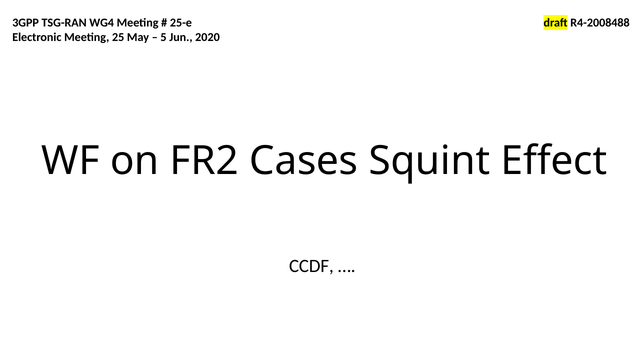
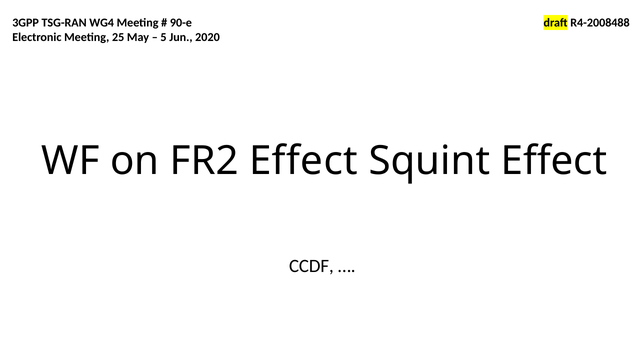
25-e: 25-e -> 90-e
FR2 Cases: Cases -> Effect
